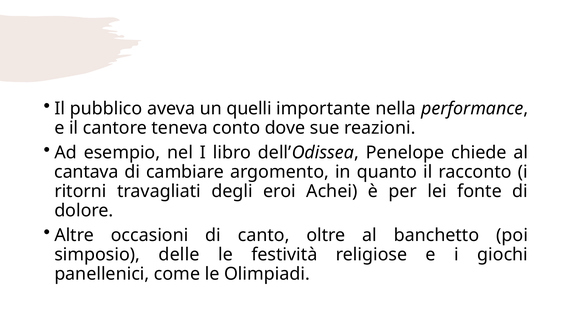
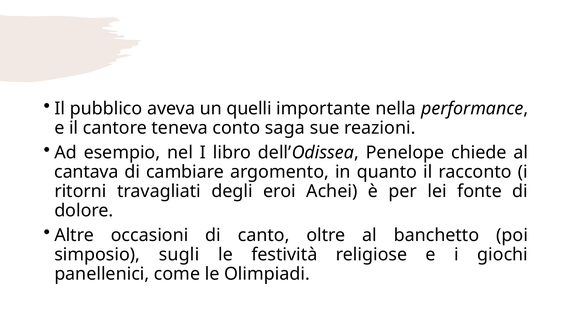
dove: dove -> saga
delle: delle -> sugli
